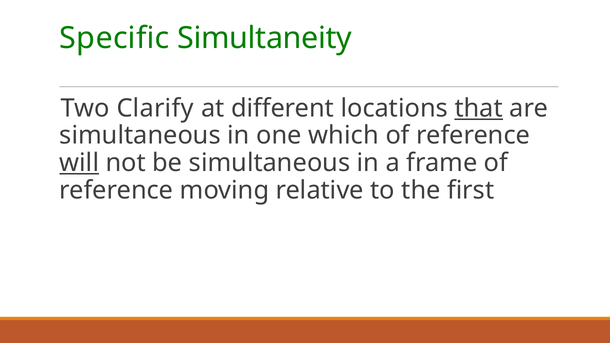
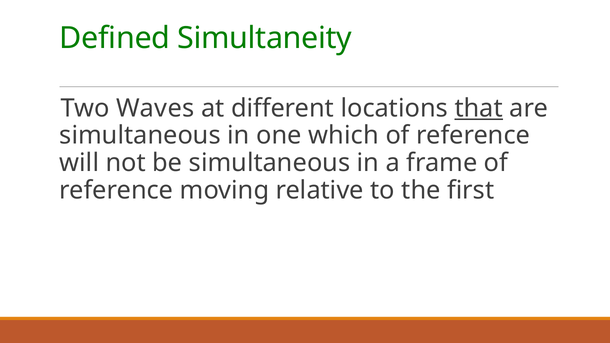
Specific: Specific -> Defined
Clarify: Clarify -> Waves
will underline: present -> none
